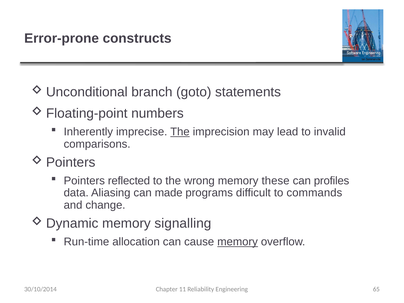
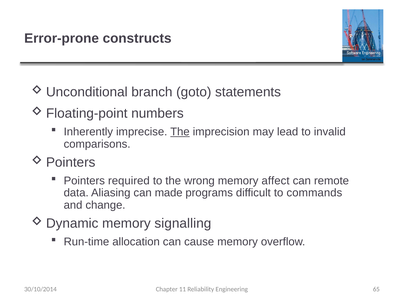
reflected: reflected -> required
these: these -> affect
profiles: profiles -> remote
memory at (238, 242) underline: present -> none
